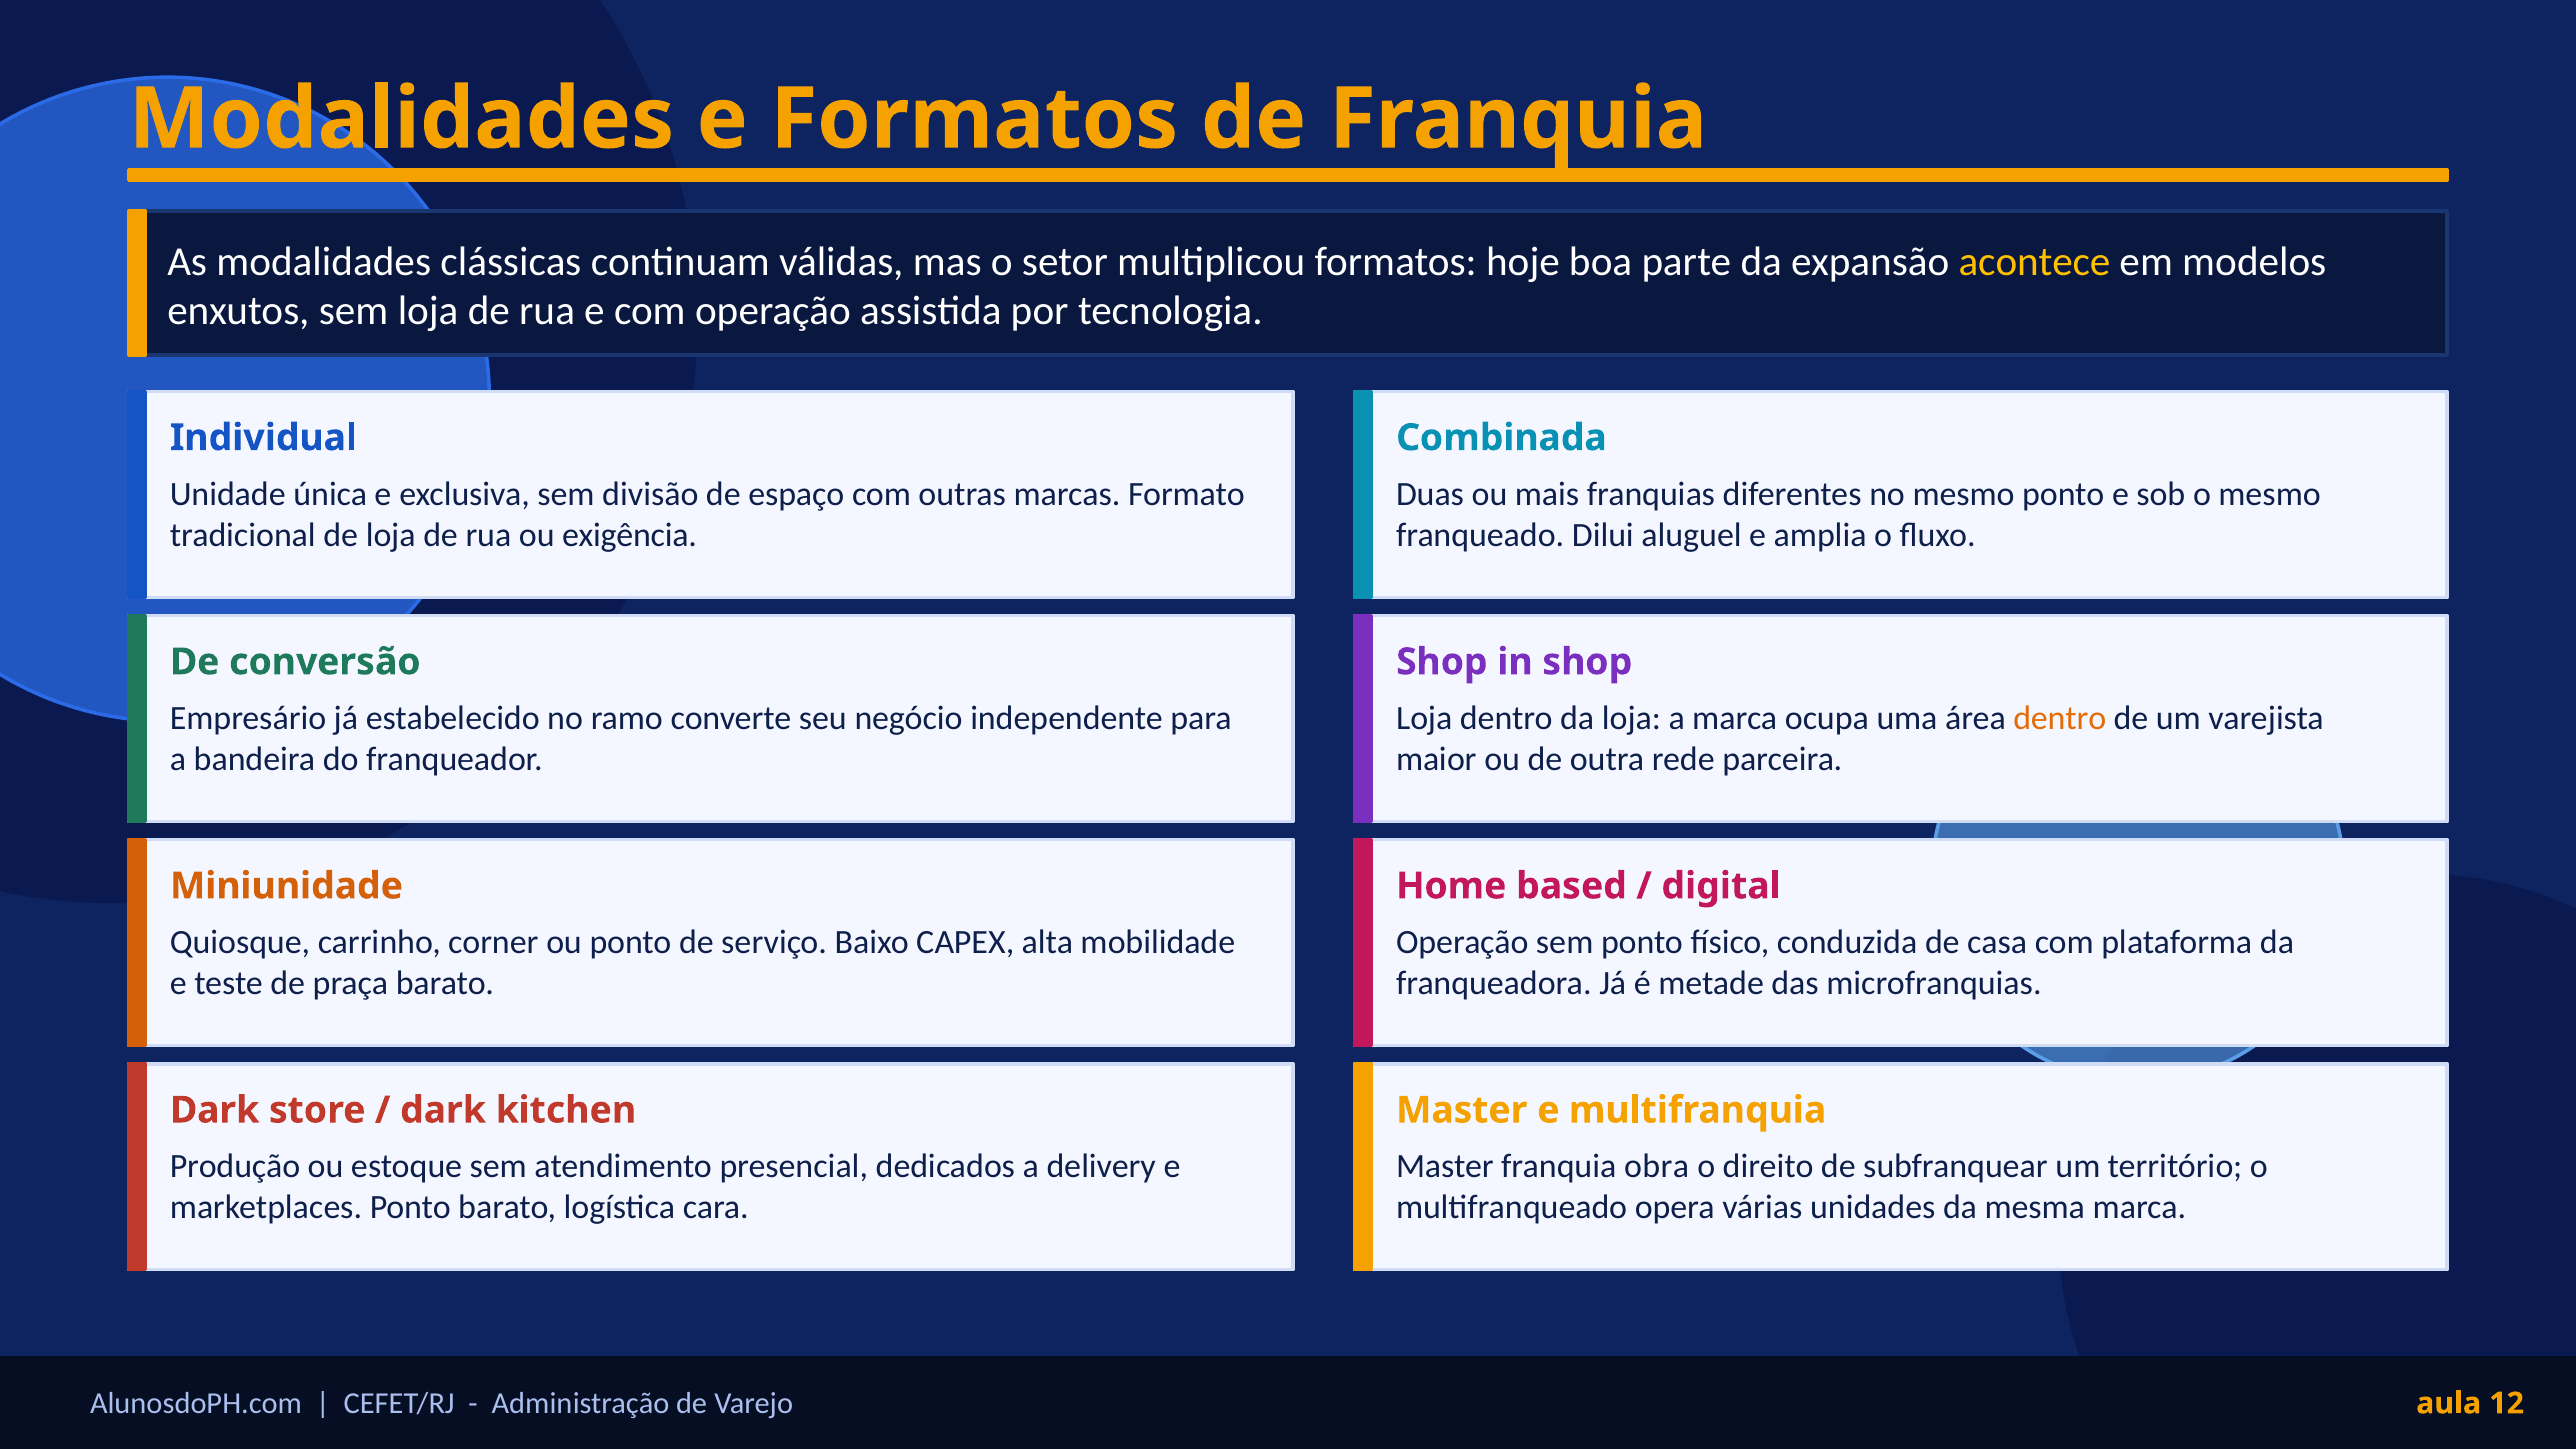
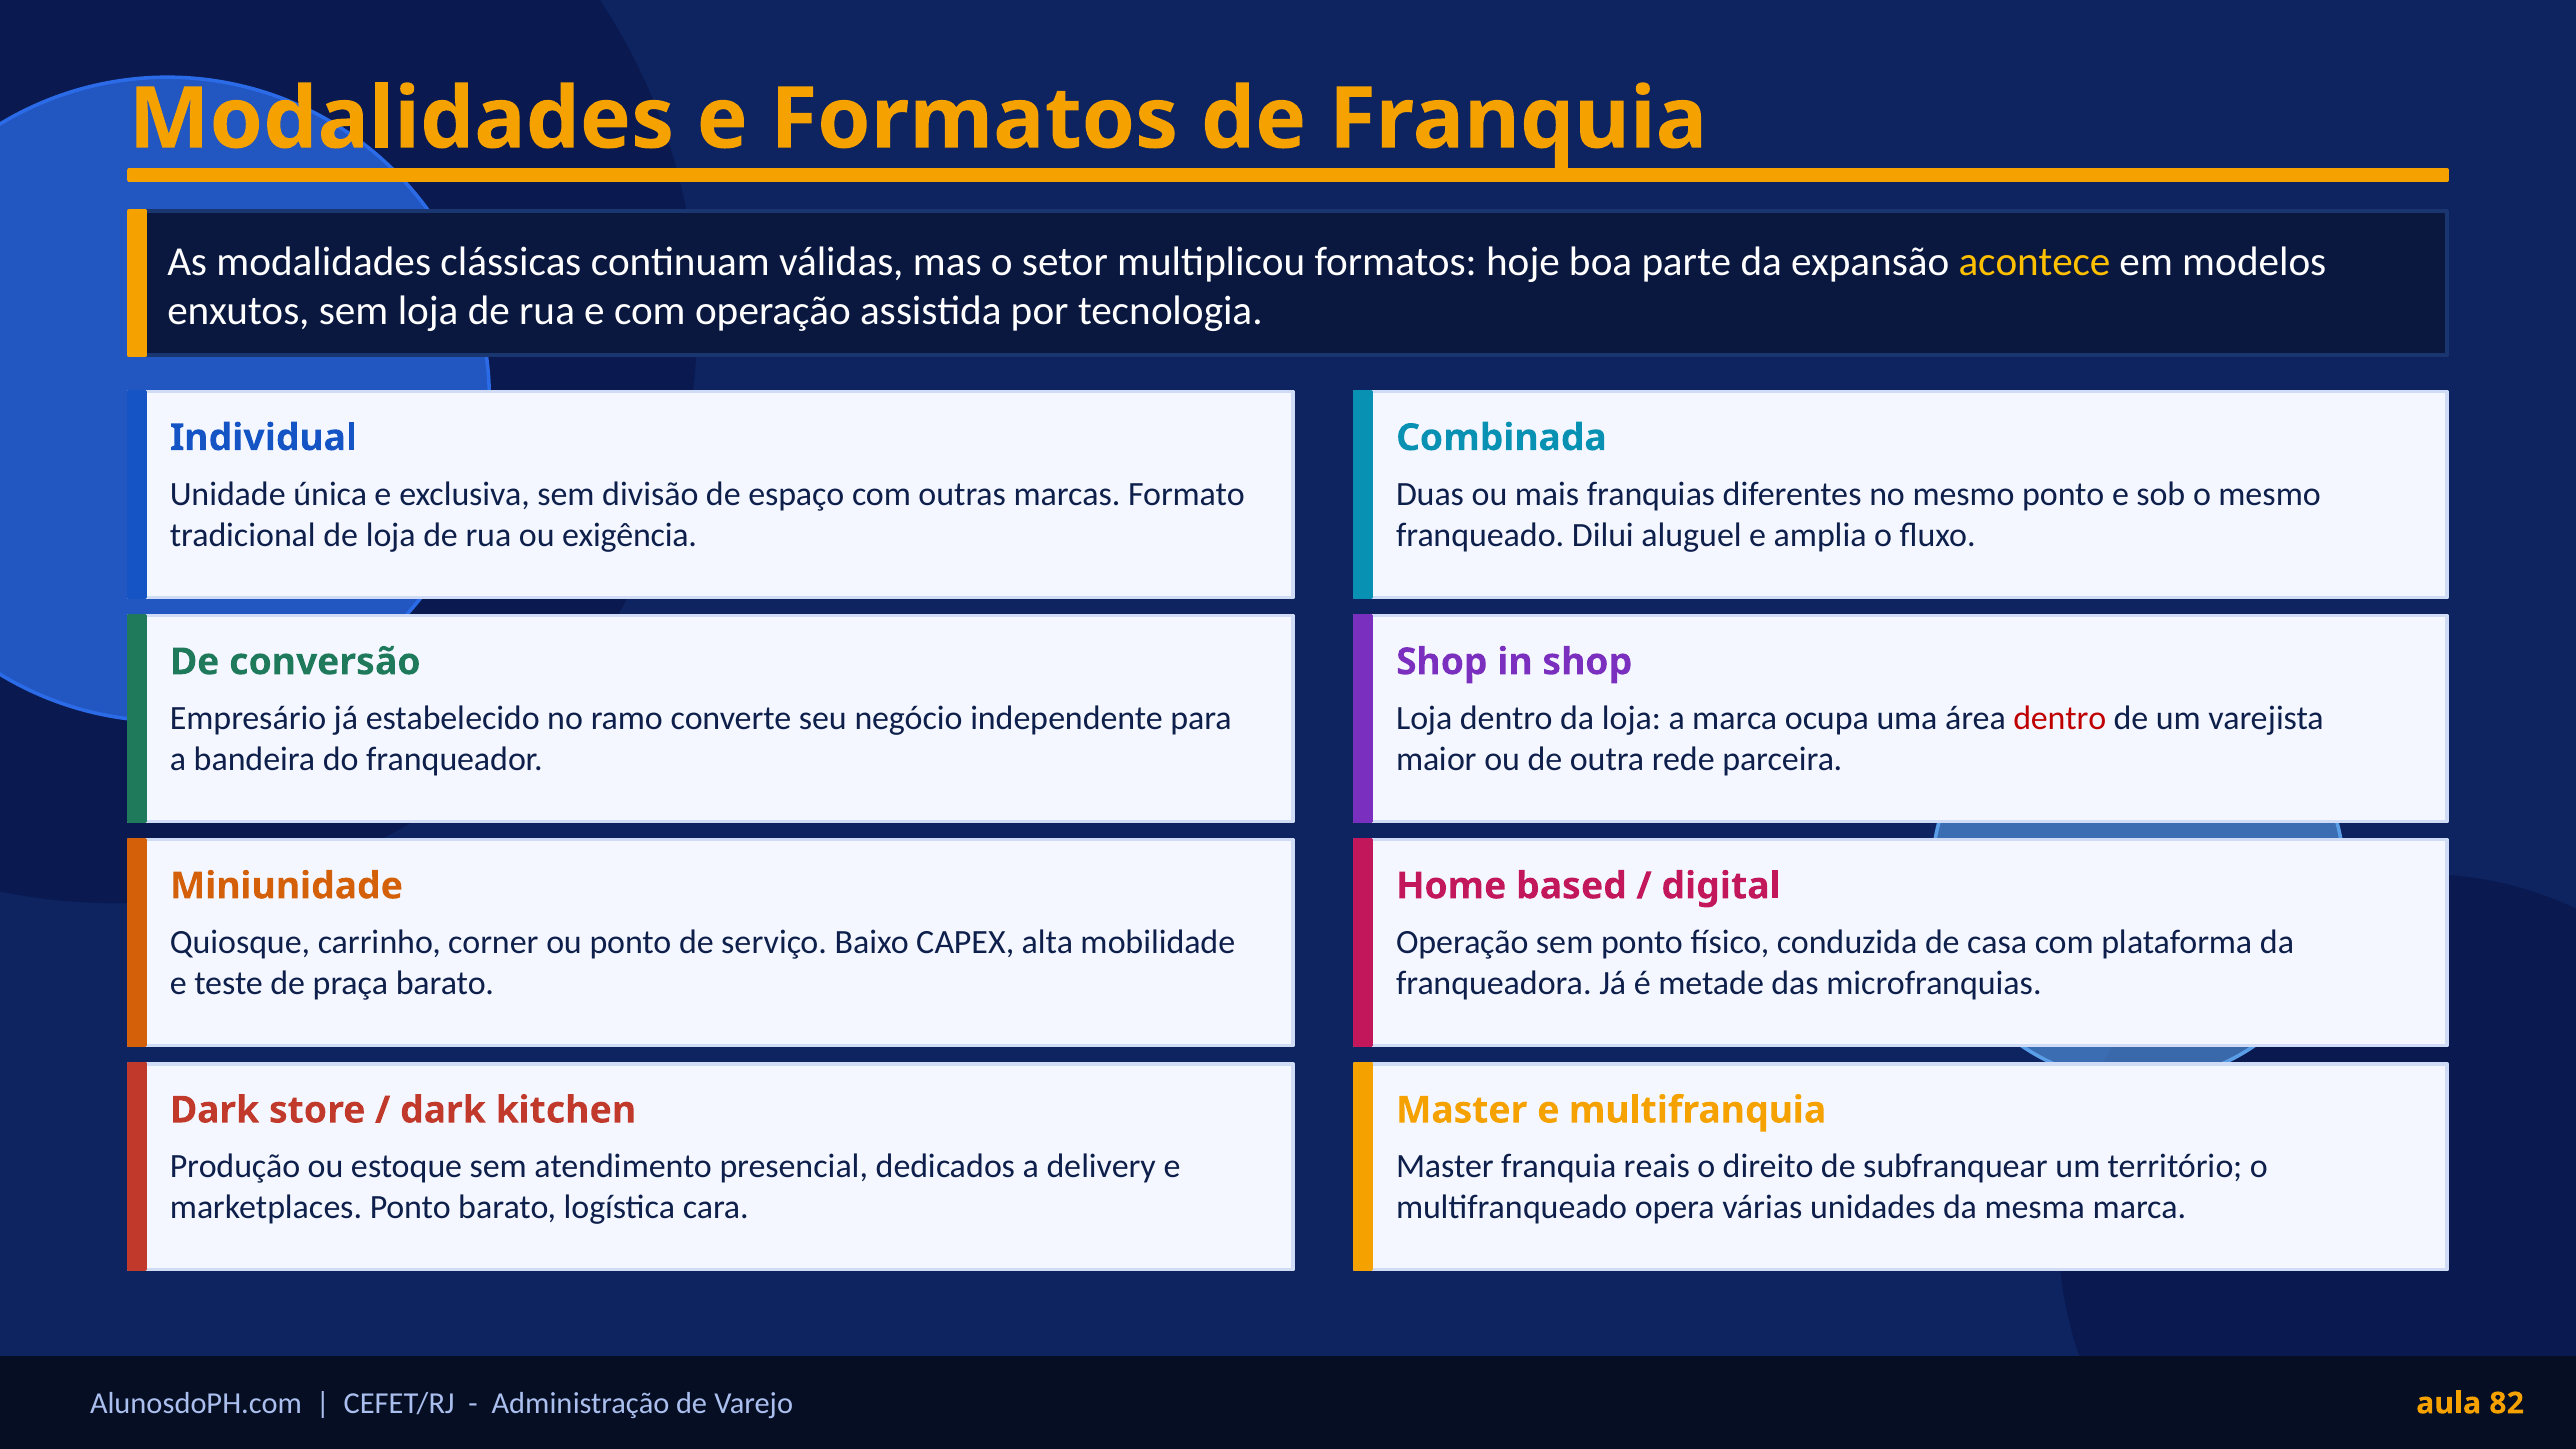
dentro at (2060, 718) colour: orange -> red
obra: obra -> reais
12: 12 -> 82
